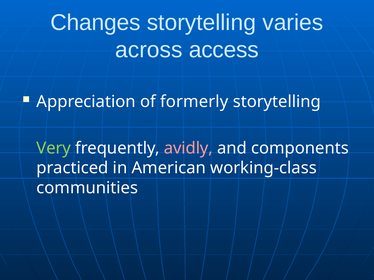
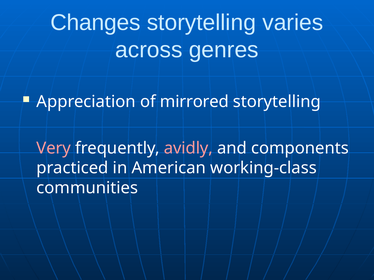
access: access -> genres
formerly: formerly -> mirrored
Very colour: light green -> pink
